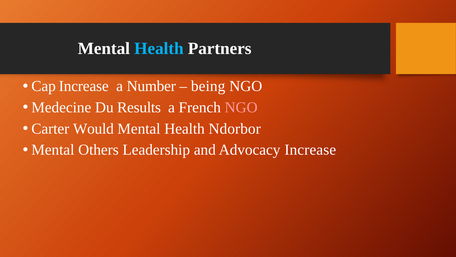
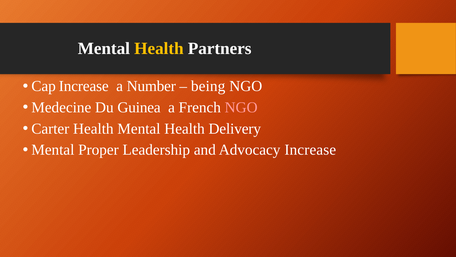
Health at (159, 48) colour: light blue -> yellow
Results: Results -> Guinea
Carter Would: Would -> Health
Ndorbor: Ndorbor -> Delivery
Others: Others -> Proper
